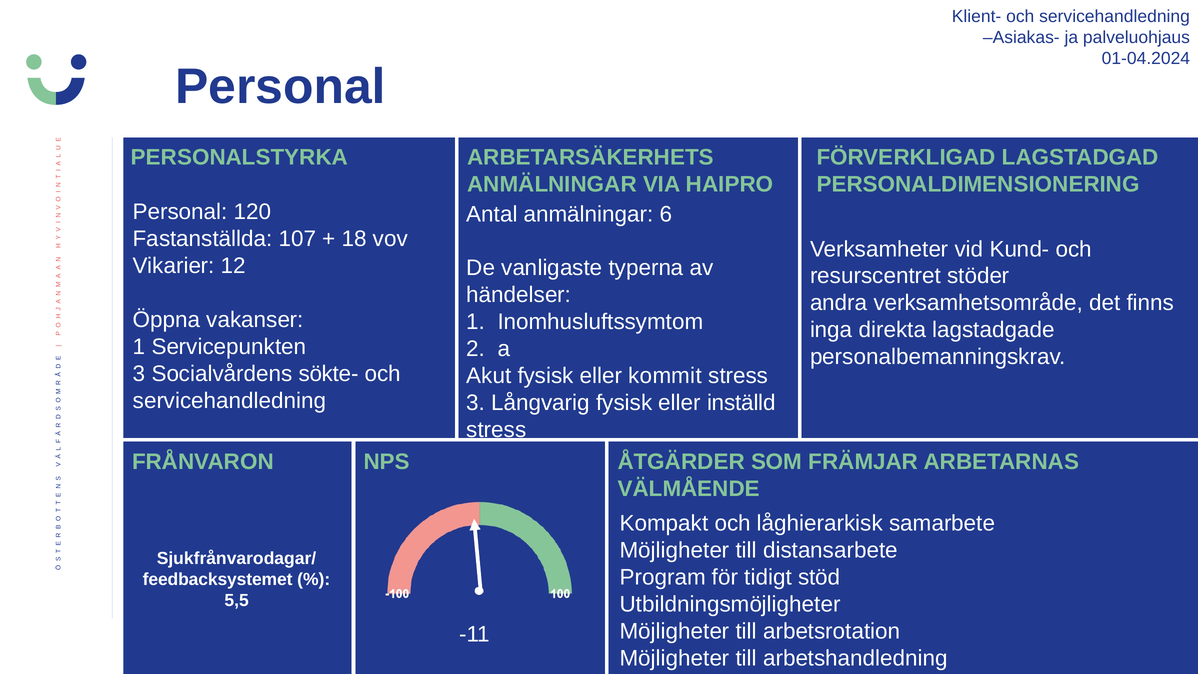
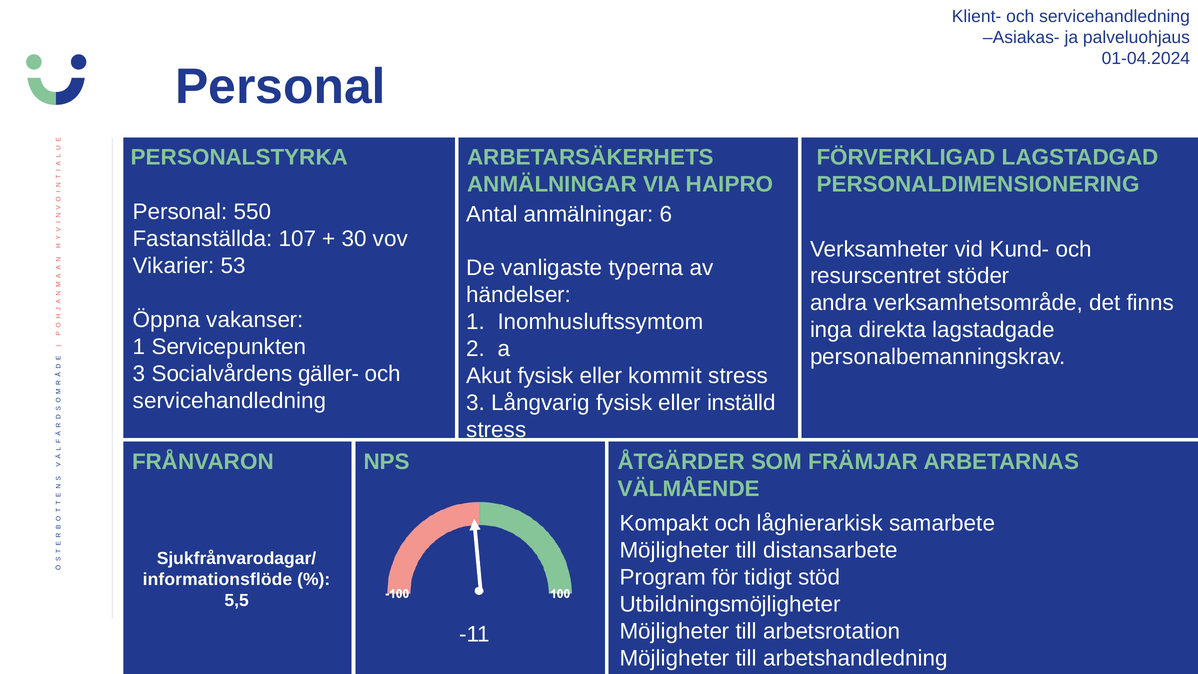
120: 120 -> 550
18: 18 -> 30
12: 12 -> 53
sökte-: sökte- -> gäller-
feedbacksystemet: feedbacksystemet -> informationsflöde
